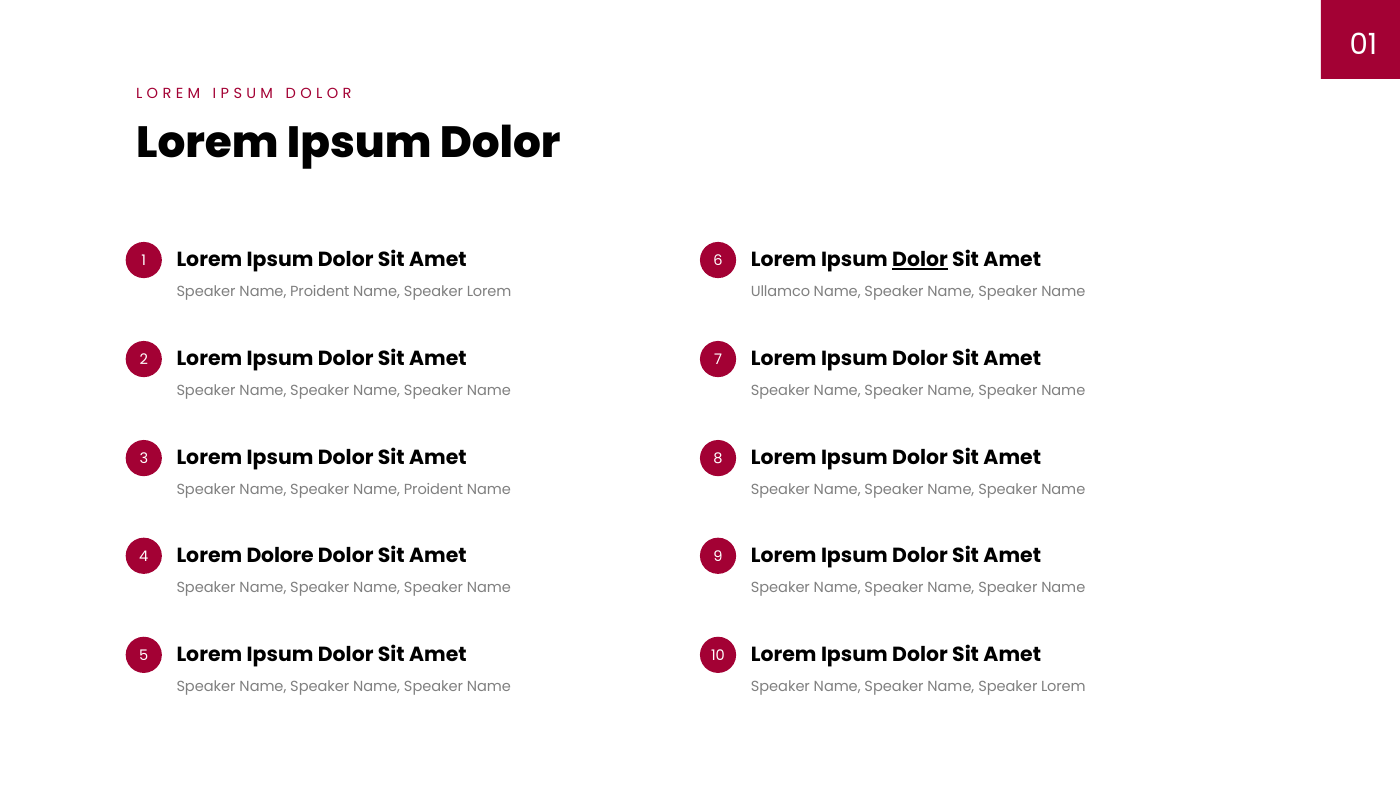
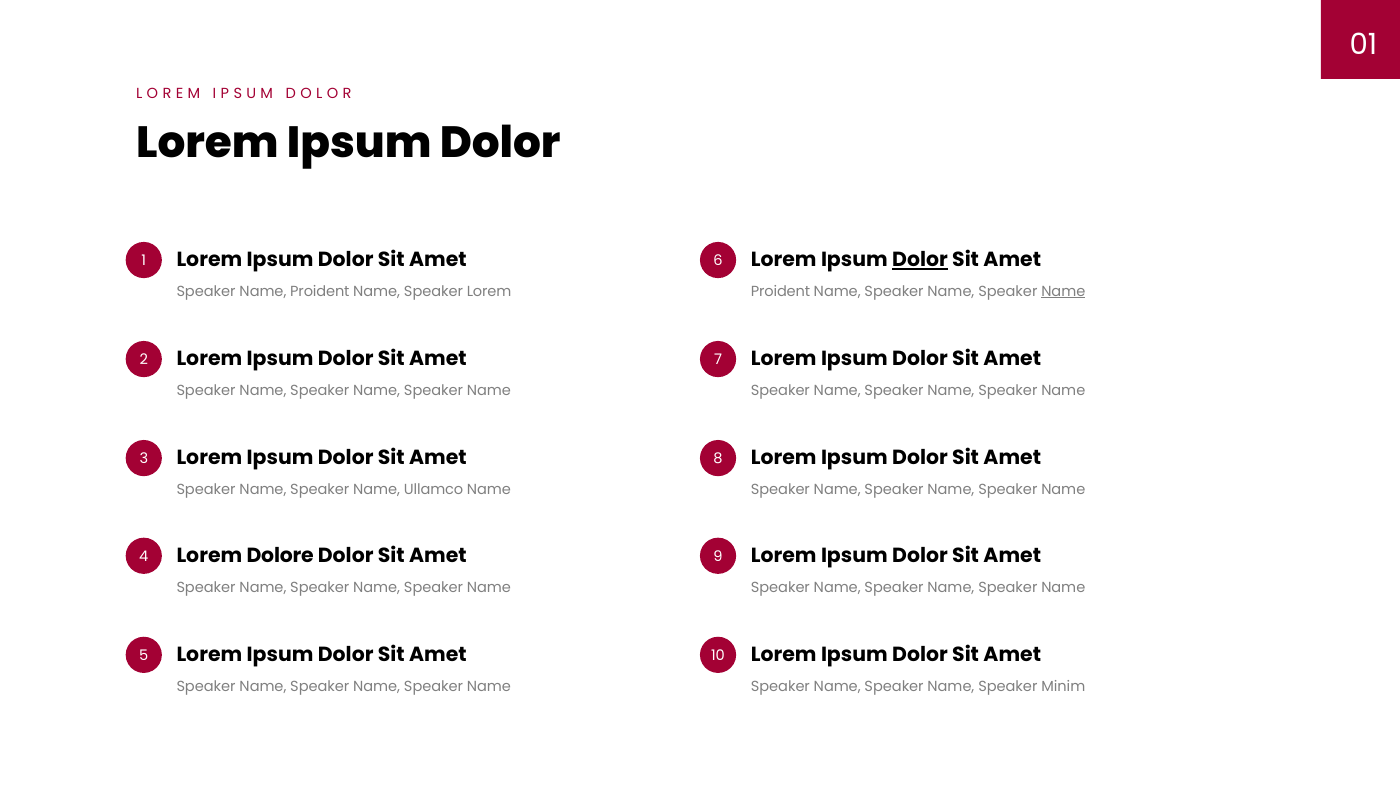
Ullamco at (780, 291): Ullamco -> Proident
Name at (1063, 291) underline: none -> present
Name Speaker Name Proident: Proident -> Ullamco
Speaker Name Speaker Lorem: Lorem -> Minim
